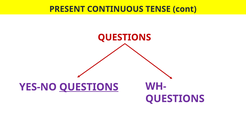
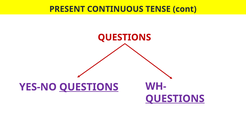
QUESTIONS at (175, 98) underline: none -> present
